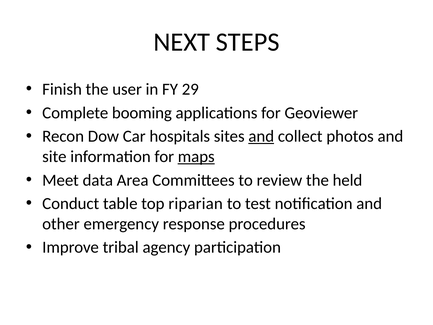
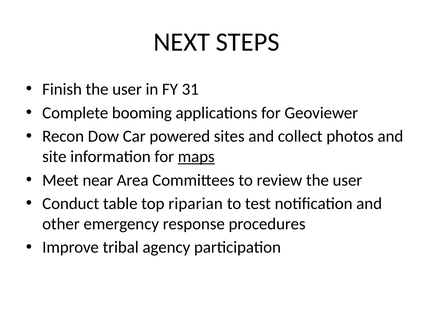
29: 29 -> 31
hospitals: hospitals -> powered
and at (261, 136) underline: present -> none
data: data -> near
review the held: held -> user
